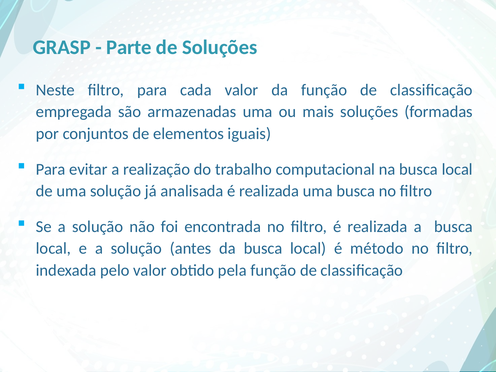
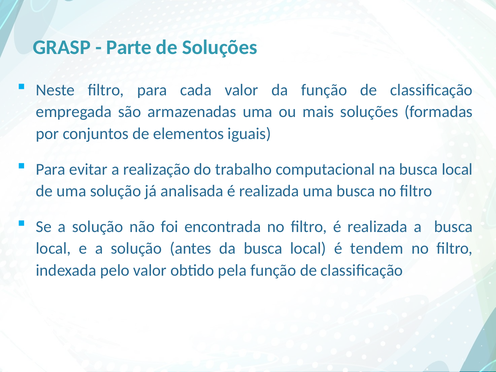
método: método -> tendem
